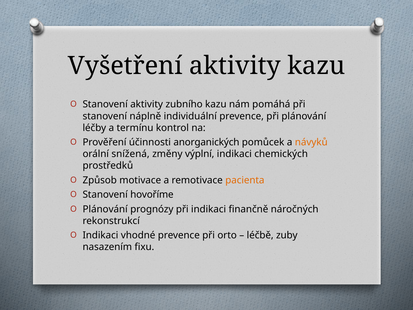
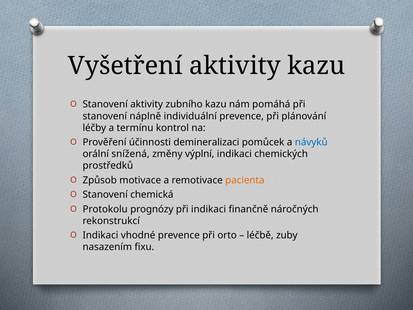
anorganických: anorganických -> demineralizaci
návyků colour: orange -> blue
hovoříme: hovoříme -> chemická
Plánování at (105, 209): Plánování -> Protokolu
